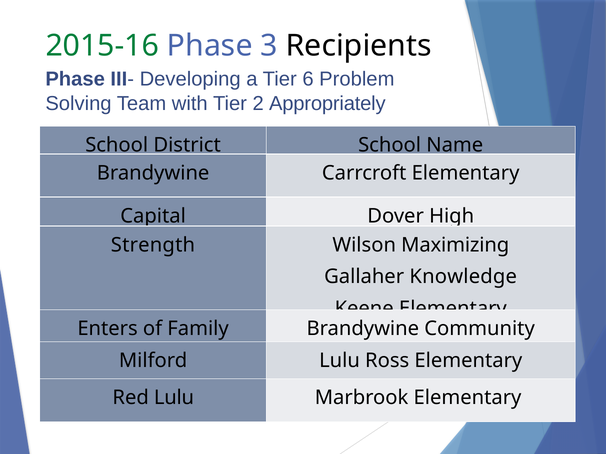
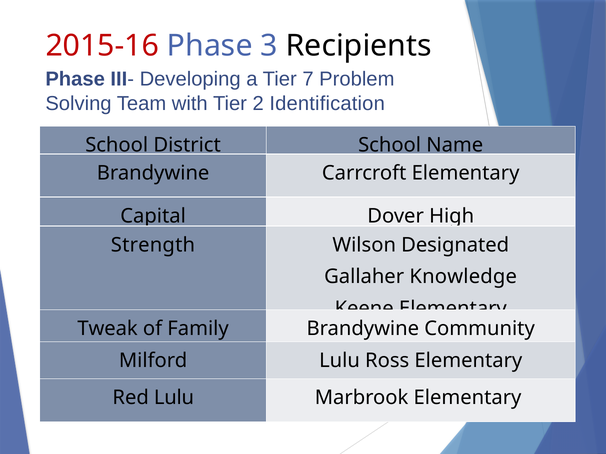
2015-16 colour: green -> red
6: 6 -> 7
Appropriately: Appropriately -> Identification
Maximizing: Maximizing -> Designated
Enters: Enters -> Tweak
